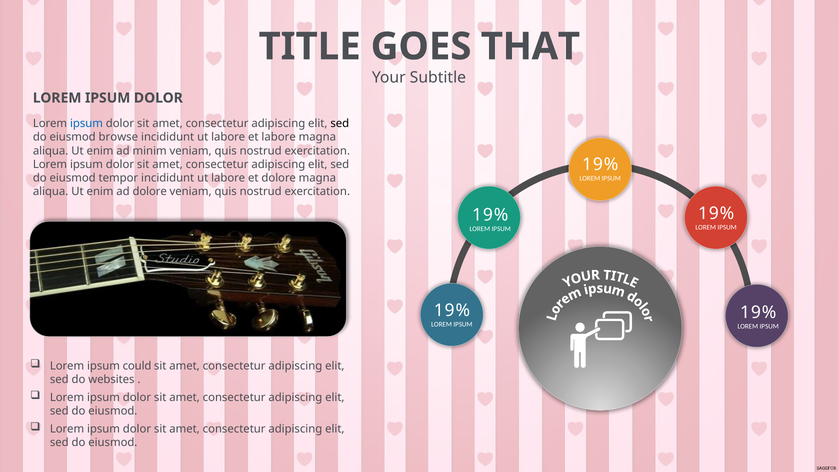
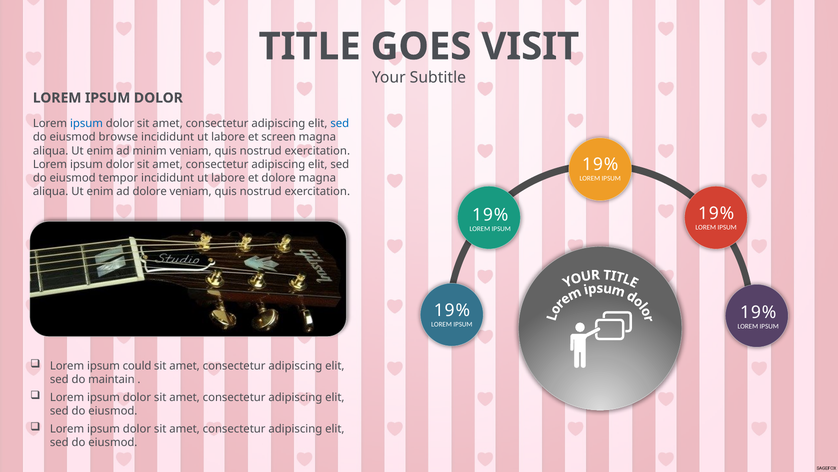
THAT: THAT -> VISIT
sed at (340, 123) colour: black -> blue
et labore: labore -> screen
websites: websites -> maintain
